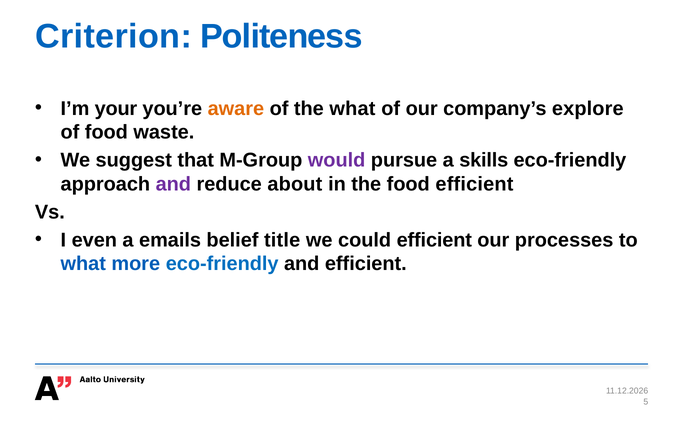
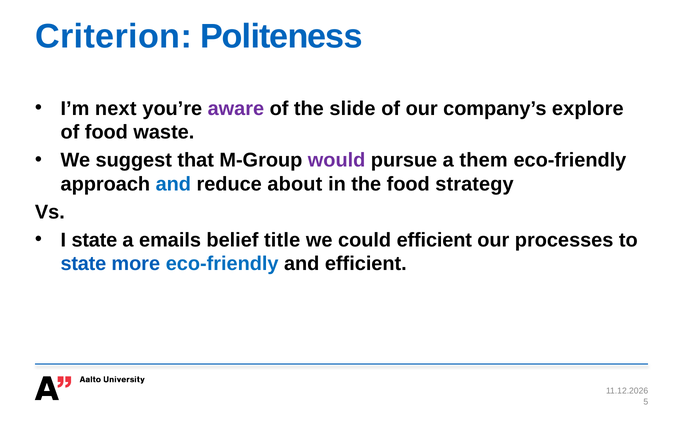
your: your -> next
aware colour: orange -> purple
the what: what -> slide
skills: skills -> them
and at (173, 184) colour: purple -> blue
food efficient: efficient -> strategy
I even: even -> state
what at (83, 264): what -> state
